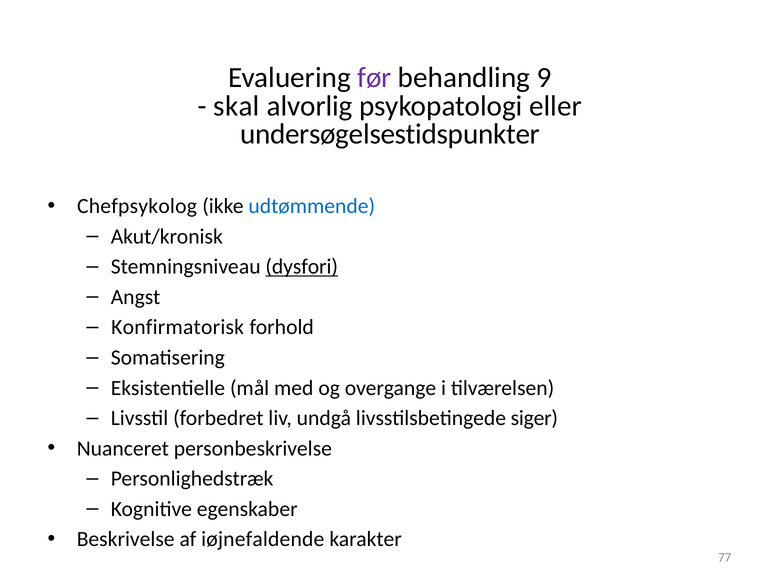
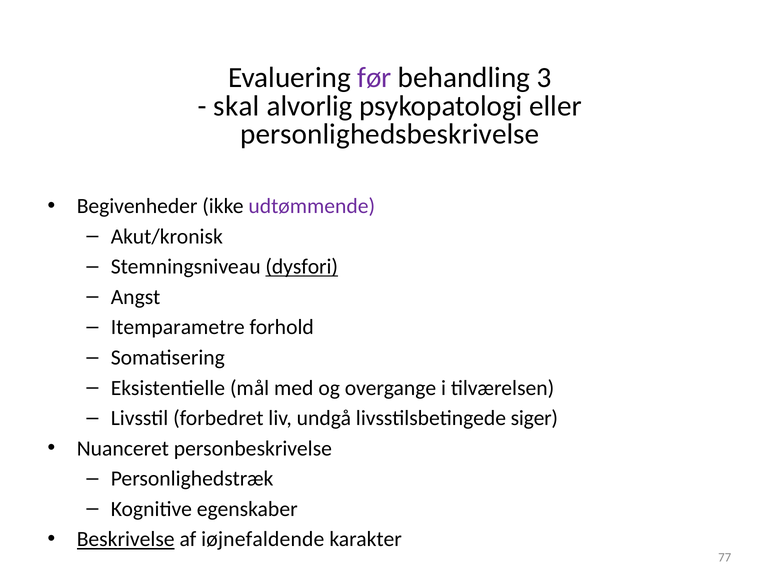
9: 9 -> 3
undersøgelsestidspunkter: undersøgelsestidspunkter -> personlighedsbeskrivelse
Chefpsykolog: Chefpsykolog -> Begivenheder
udtømmende colour: blue -> purple
Konfirmatorisk: Konfirmatorisk -> Itemparametre
Beskrivelse underline: none -> present
